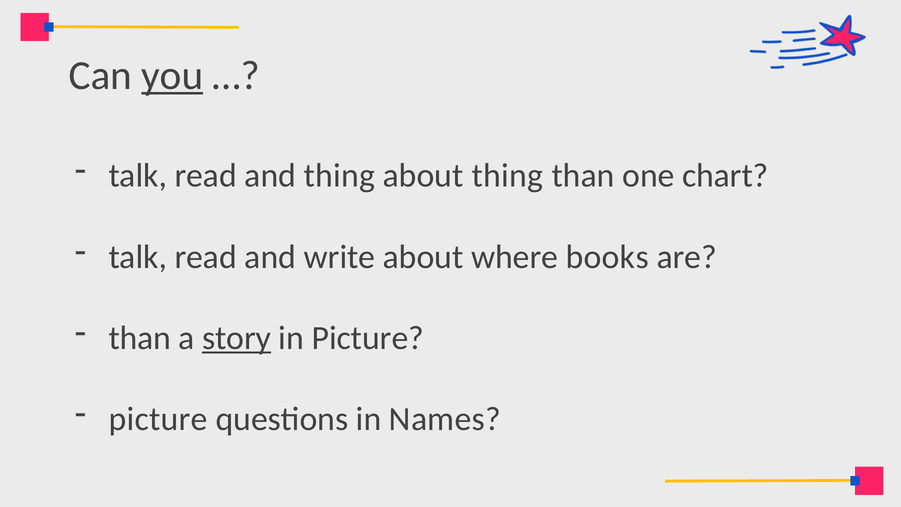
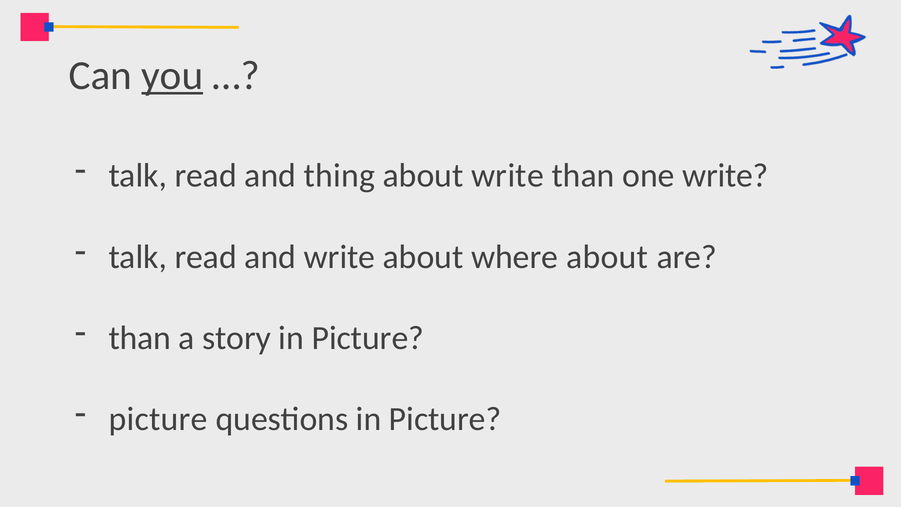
about thing: thing -> write
one chart: chart -> write
where books: books -> about
story underline: present -> none
questions in Names: Names -> Picture
